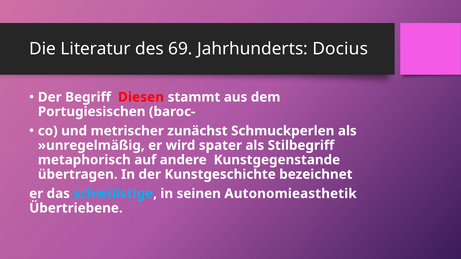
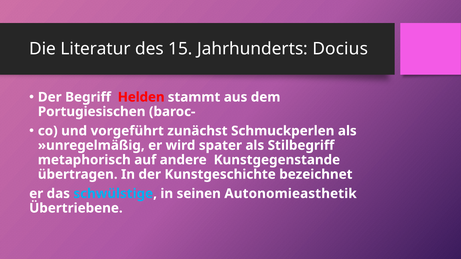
69: 69 -> 15
Diesen: Diesen -> Helden
metrischer: metrischer -> vorgeführt
